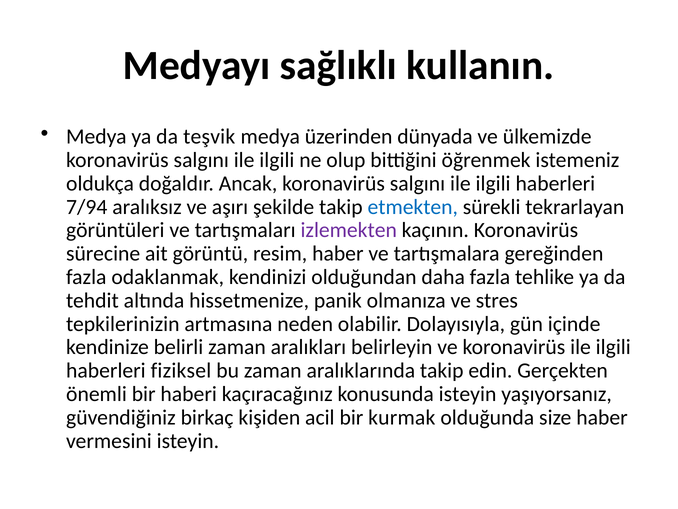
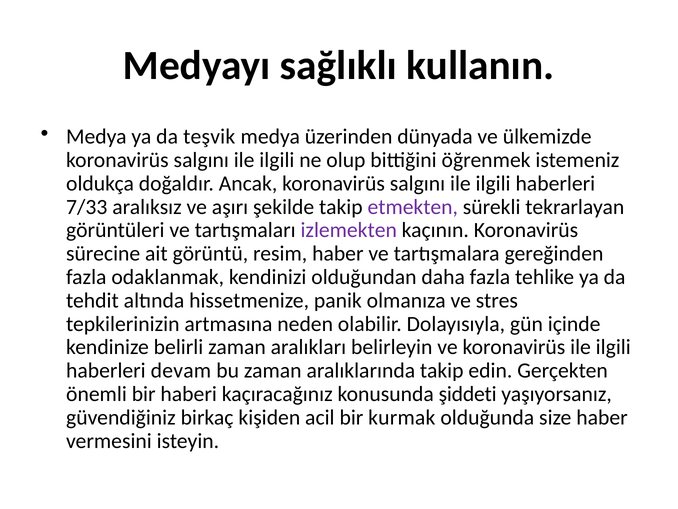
7/94: 7/94 -> 7/33
etmekten colour: blue -> purple
fiziksel: fiziksel -> devam
konusunda isteyin: isteyin -> şiddeti
